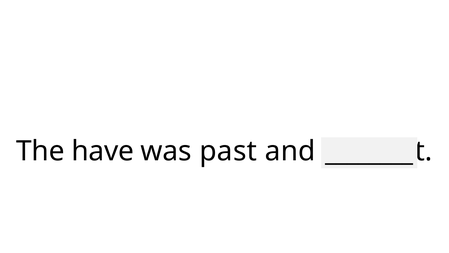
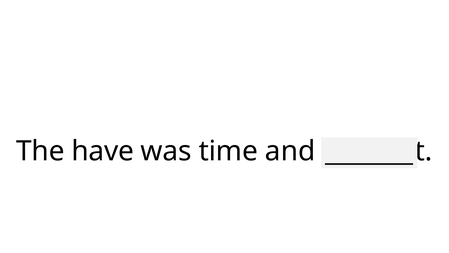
past: past -> time
